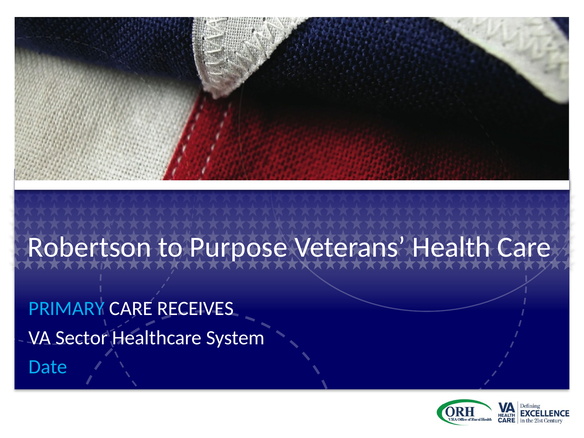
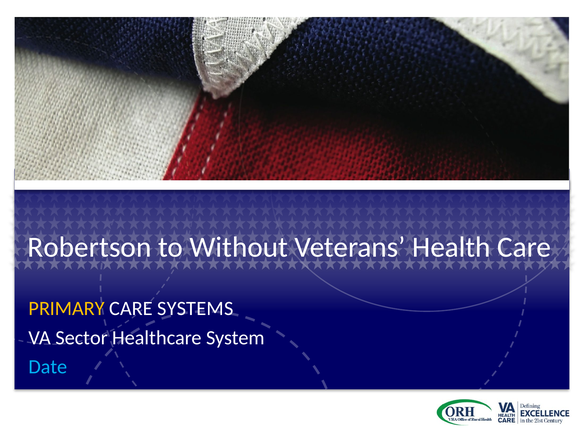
Purpose: Purpose -> Without
PRIMARY colour: light blue -> yellow
RECEIVES: RECEIVES -> SYSTEMS
